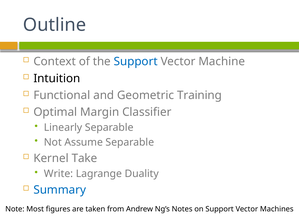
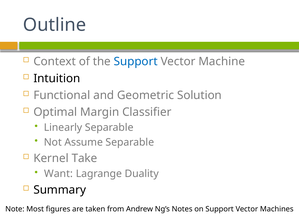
Training: Training -> Solution
Write: Write -> Want
Summary colour: blue -> black
